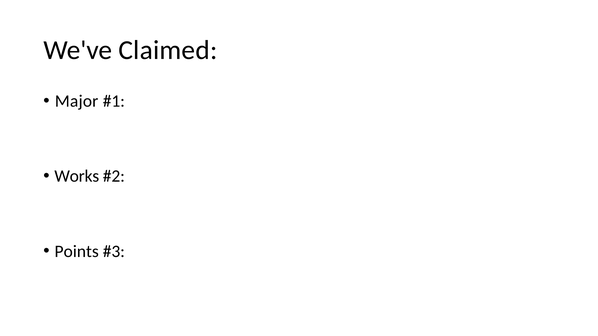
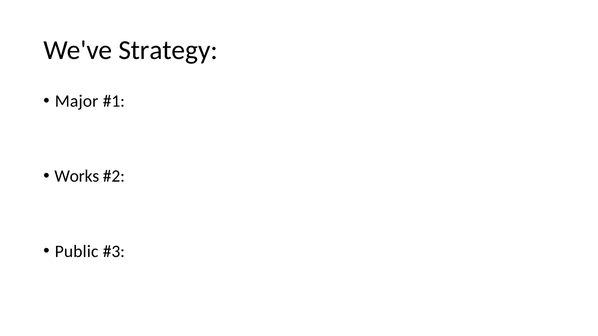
Claimed: Claimed -> Strategy
Points: Points -> Public
